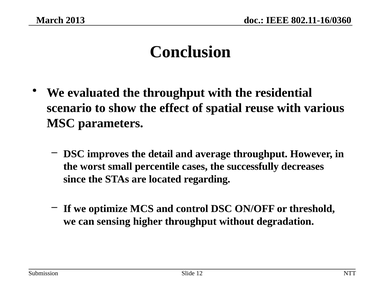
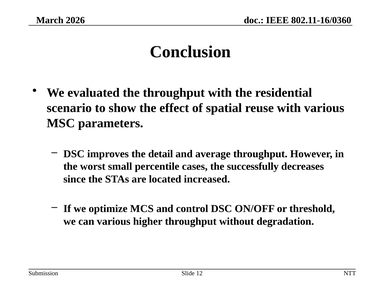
2013: 2013 -> 2026
regarding: regarding -> increased
can sensing: sensing -> various
